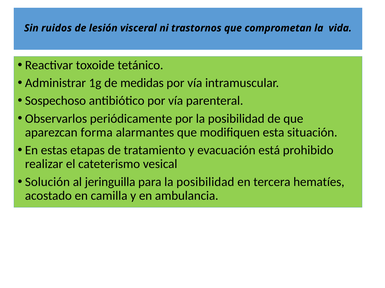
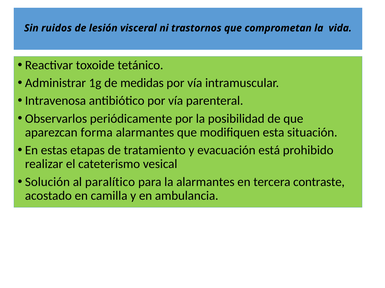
Sospechoso: Sospechoso -> Intravenosa
jeringuilla: jeringuilla -> paralítico
para la posibilidad: posibilidad -> alarmantes
hematíes: hematíes -> contraste
